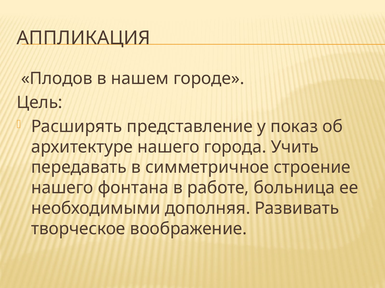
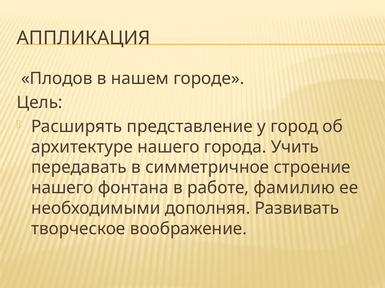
показ: показ -> город
больница: больница -> фамилию
